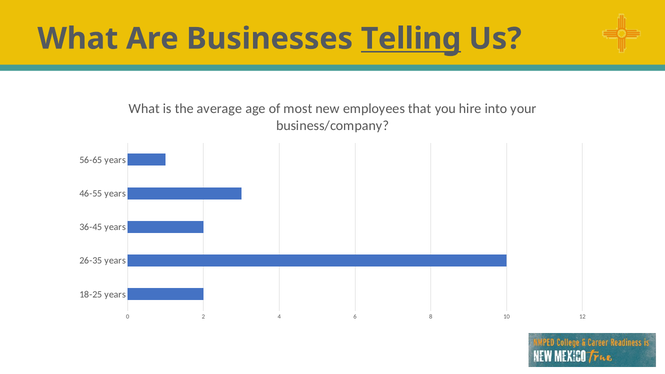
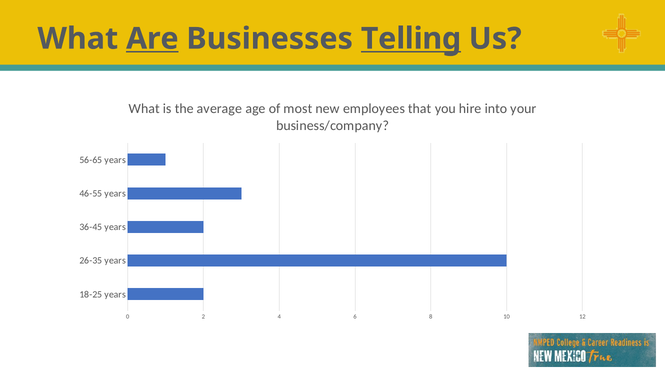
Are underline: none -> present
